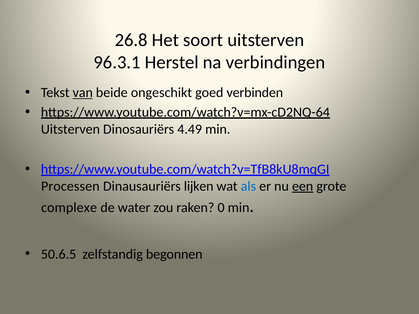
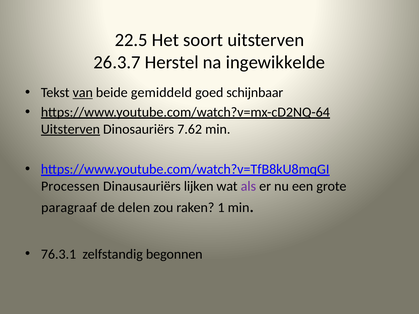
26.8: 26.8 -> 22.5
96.3.1: 96.3.1 -> 26.3.7
verbindingen: verbindingen -> ingewikkelde
ongeschikt: ongeschikt -> gemiddeld
verbinden: verbinden -> schijnbaar
Uitsterven at (70, 129) underline: none -> present
4.49: 4.49 -> 7.62
als colour: blue -> purple
een underline: present -> none
complexe: complexe -> paragraaf
water: water -> delen
0: 0 -> 1
50.6.5: 50.6.5 -> 76.3.1
